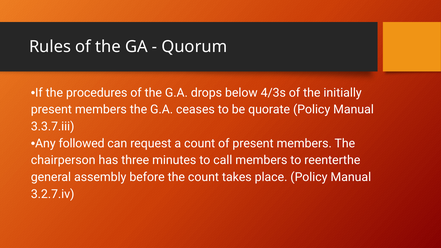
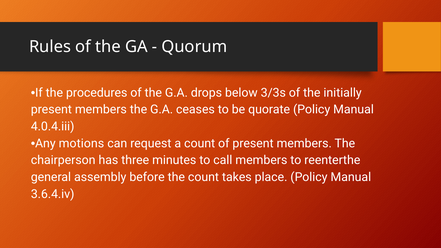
4/3s: 4/3s -> 3/3s
3.3.7.iii: 3.3.7.iii -> 4.0.4.iii
followed: followed -> motions
3.2.7.iv: 3.2.7.iv -> 3.6.4.iv
